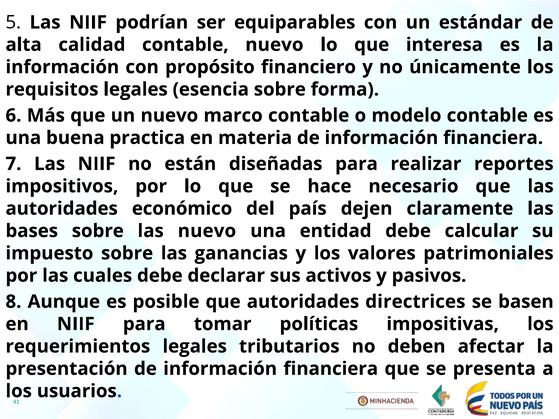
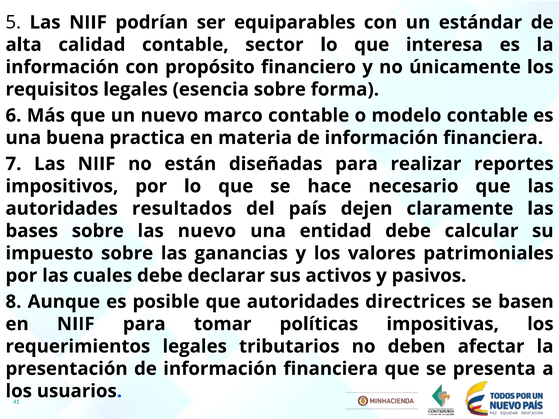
contable nuevo: nuevo -> sector
económico: económico -> resultados
